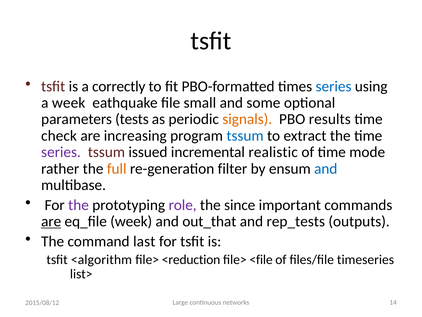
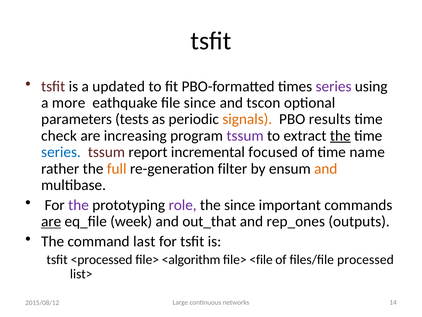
correctly: correctly -> updated
series at (334, 86) colour: blue -> purple
a week: week -> more
file small: small -> since
some: some -> tscon
tssum at (245, 136) colour: blue -> purple
the at (340, 136) underline: none -> present
series at (61, 152) colour: purple -> blue
issued: issued -> report
realistic: realistic -> focused
mode: mode -> name
and at (326, 168) colour: blue -> orange
rep_tests: rep_tests -> rep_ones
<algorithm: <algorithm -> <processed
<reduction: <reduction -> <algorithm
timeseries: timeseries -> processed
